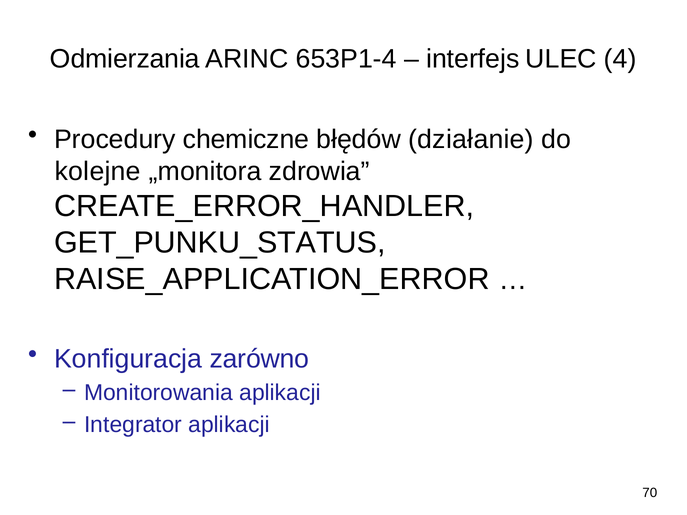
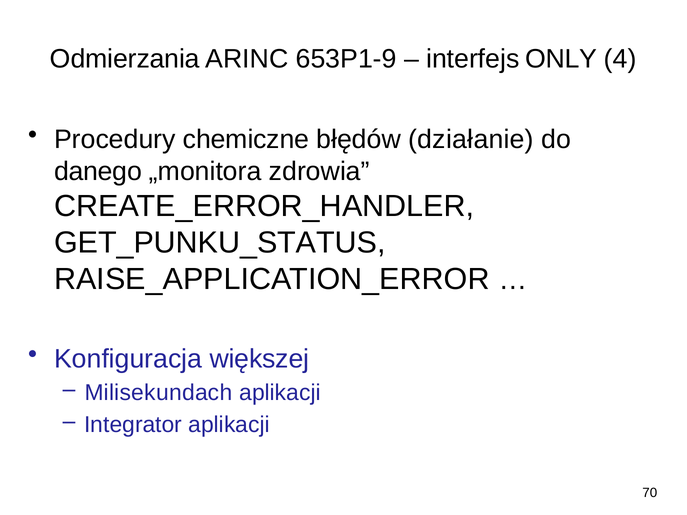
653P1-4: 653P1-4 -> 653P1-9
ULEC: ULEC -> ONLY
kolejne: kolejne -> danego
zarówno: zarówno -> większej
Monitorowania: Monitorowania -> Milisekundach
